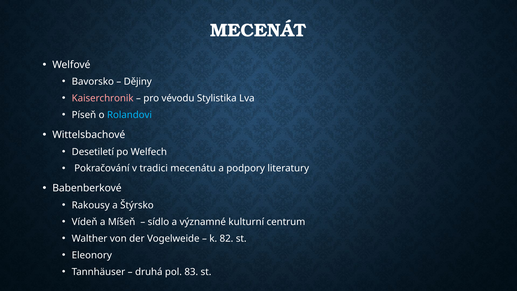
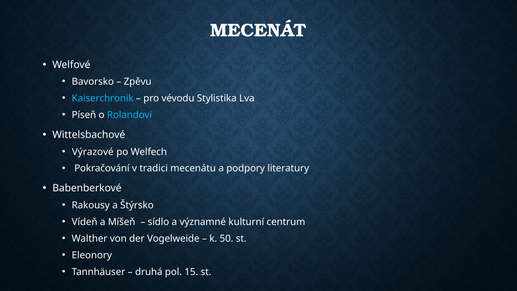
Dějiny: Dějiny -> Zpěvu
Kaiserchronik colour: pink -> light blue
Desetiletí: Desetiletí -> Výrazové
82: 82 -> 50
83: 83 -> 15
